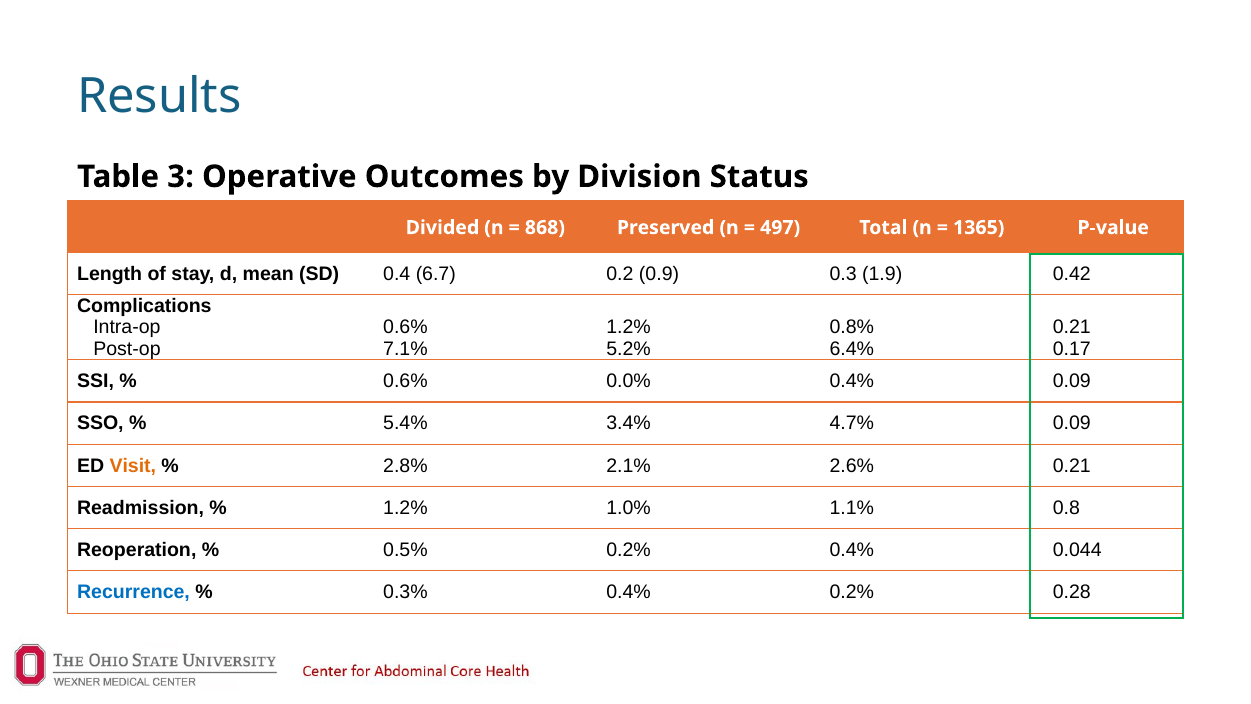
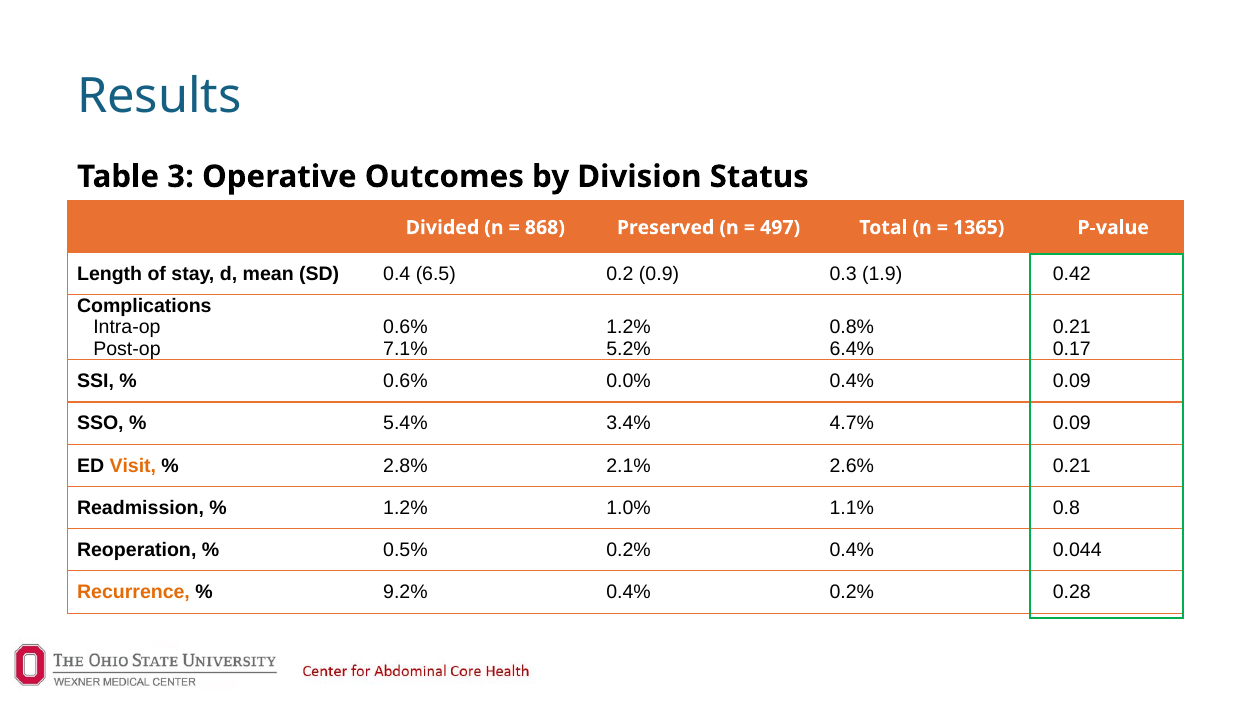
6.7: 6.7 -> 6.5
Recurrence colour: blue -> orange
0.3%: 0.3% -> 9.2%
